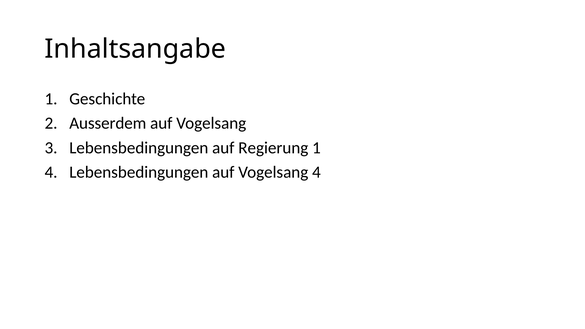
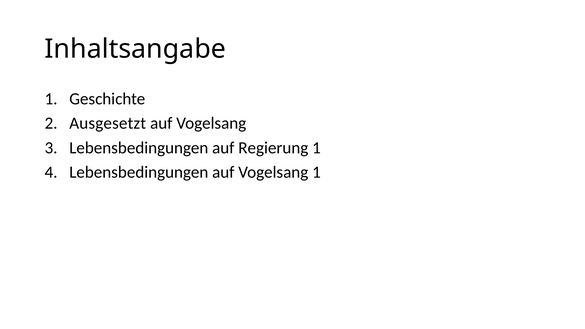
Ausserdem: Ausserdem -> Ausgesetzt
Vogelsang 4: 4 -> 1
